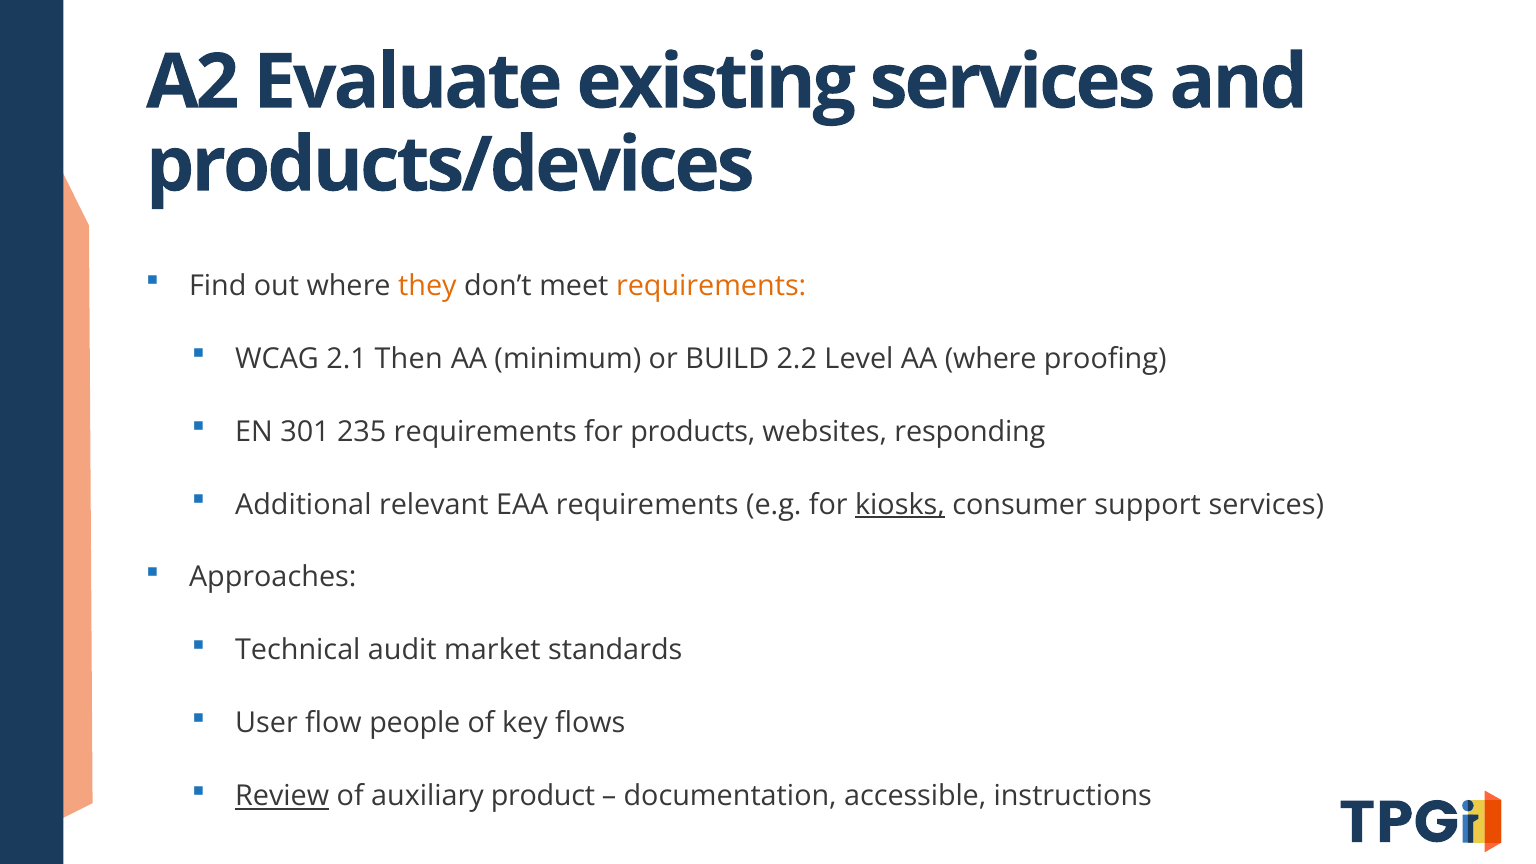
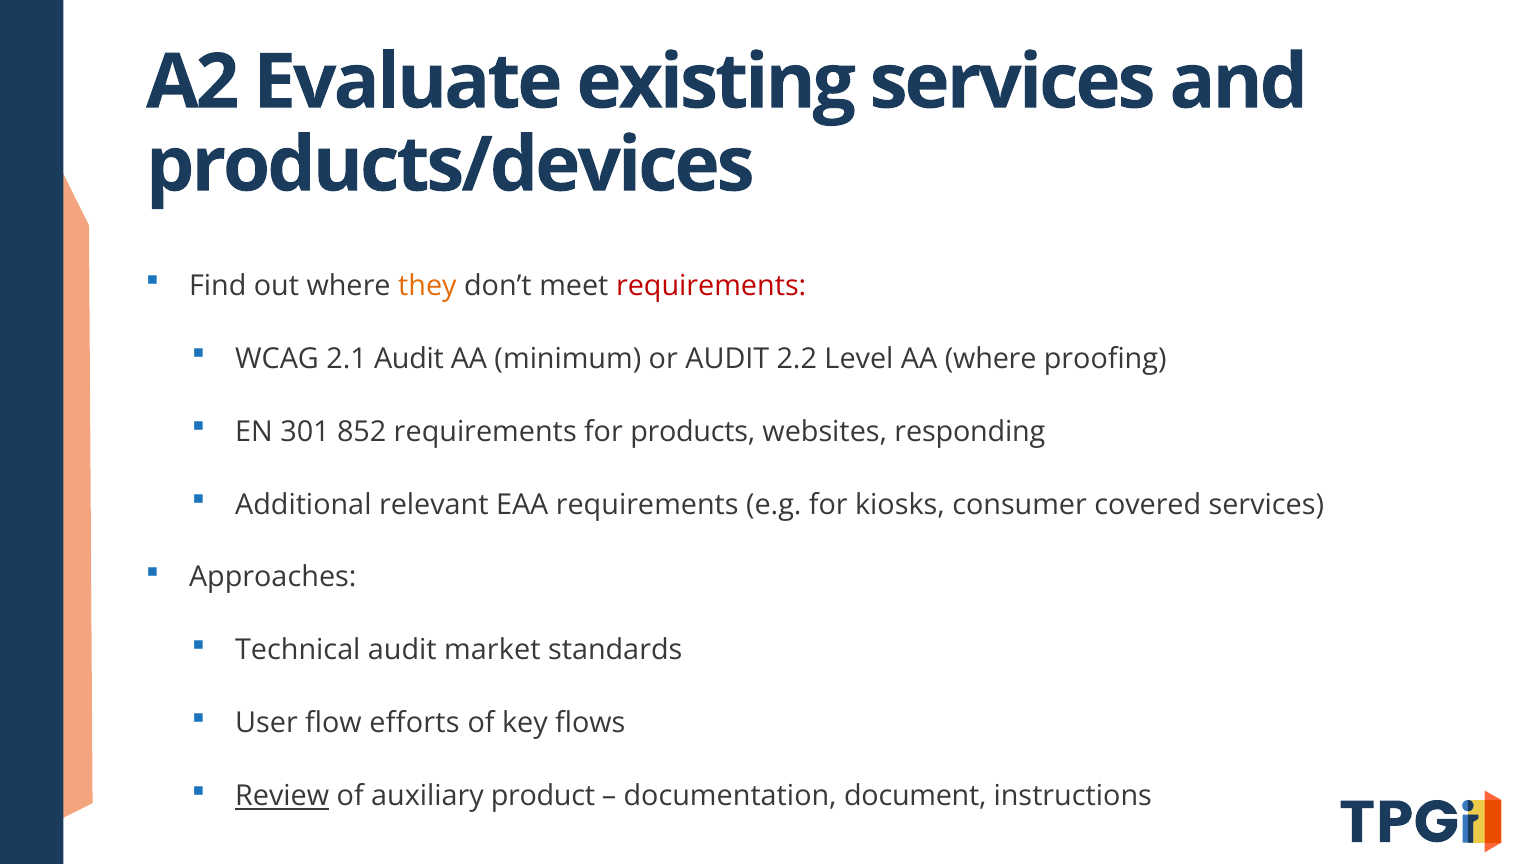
requirements at (711, 286) colour: orange -> red
2.1 Then: Then -> Audit
or BUILD: BUILD -> AUDIT
235: 235 -> 852
kiosks underline: present -> none
support: support -> covered
people: people -> efforts
accessible: accessible -> document
